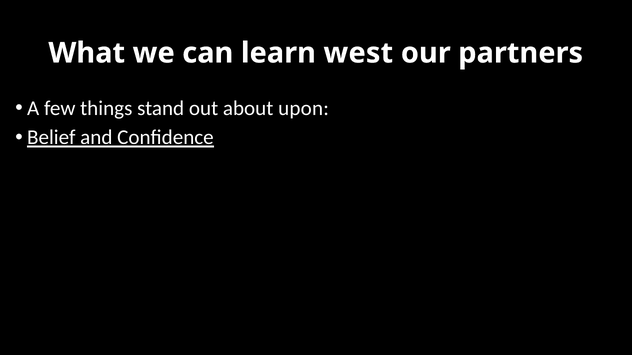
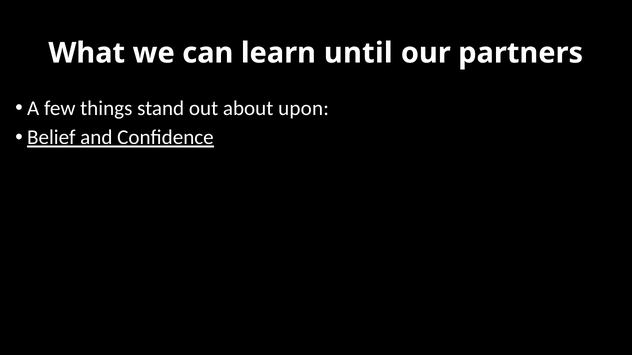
west: west -> until
